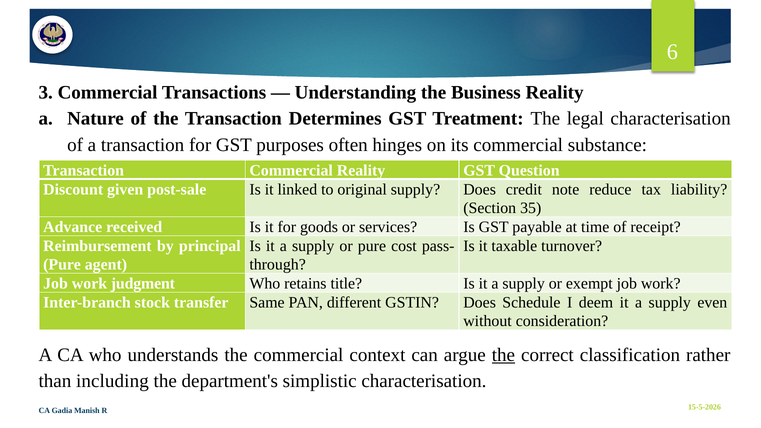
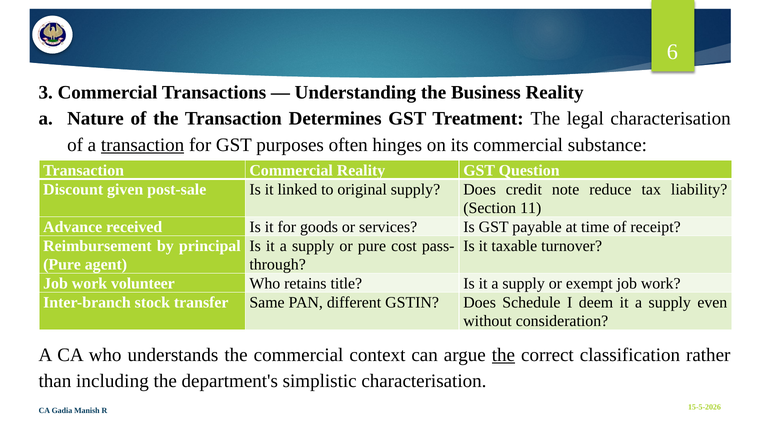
transaction at (143, 145) underline: none -> present
35: 35 -> 11
judgment: judgment -> volunteer
